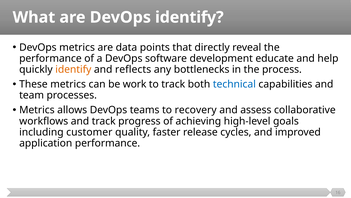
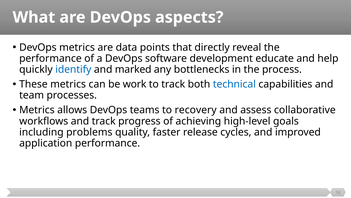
DevOps identify: identify -> aspects
identify at (73, 69) colour: orange -> blue
reflects: reflects -> marked
customer: customer -> problems
